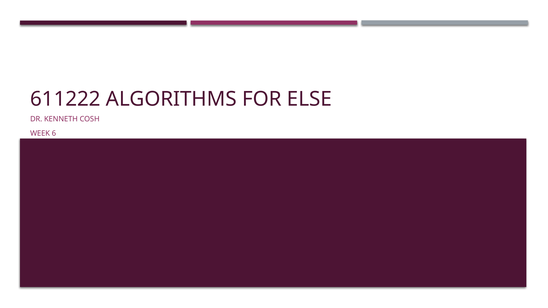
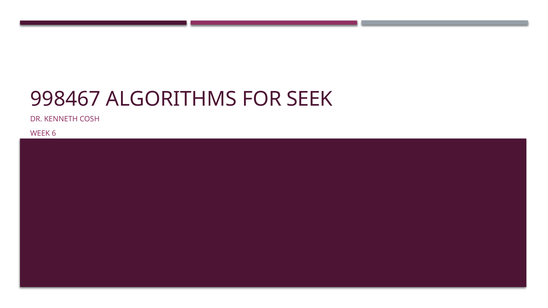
611222: 611222 -> 998467
ELSE: ELSE -> SEEK
